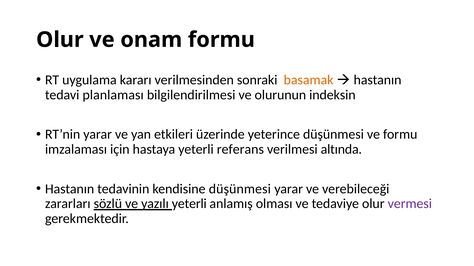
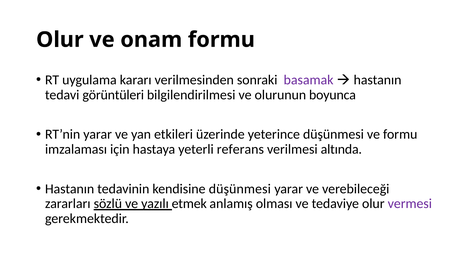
basamak colour: orange -> purple
planlaması: planlaması -> görüntüleri
indeksin: indeksin -> boyunca
yazılı yeterli: yeterli -> etmek
